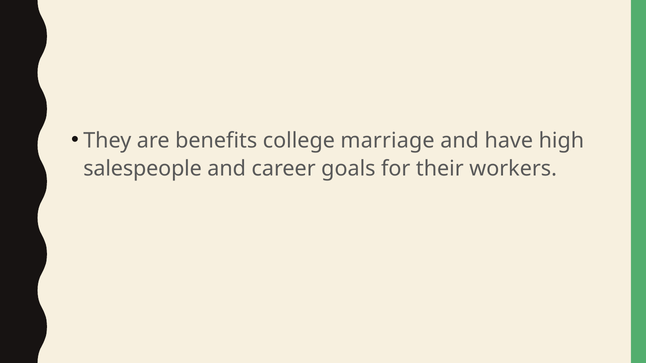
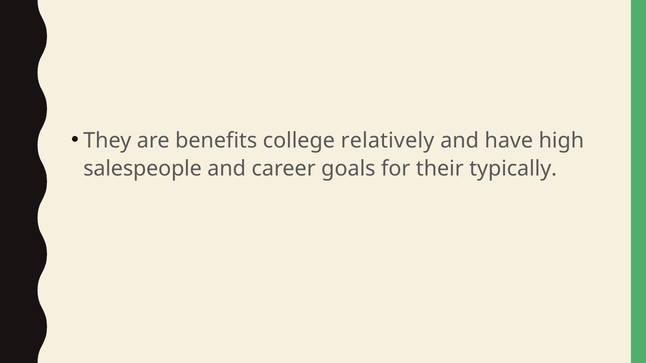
marriage: marriage -> relatively
workers: workers -> typically
